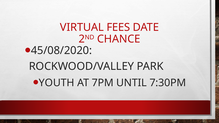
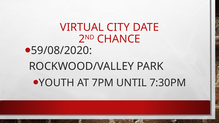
FEES: FEES -> CITY
45/08/2020: 45/08/2020 -> 59/08/2020
